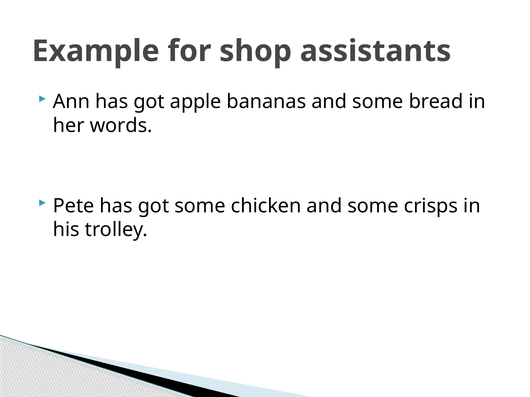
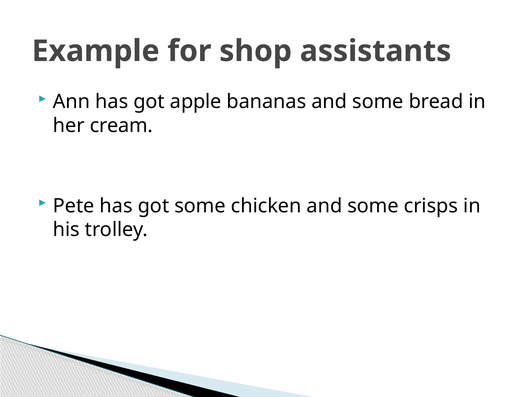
words: words -> cream
